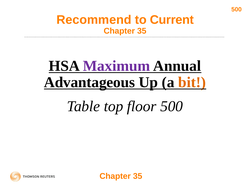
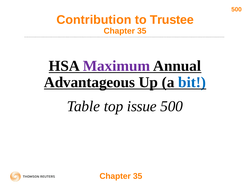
Recommend: Recommend -> Contribution
Current: Current -> Trustee
bit colour: orange -> blue
floor: floor -> issue
